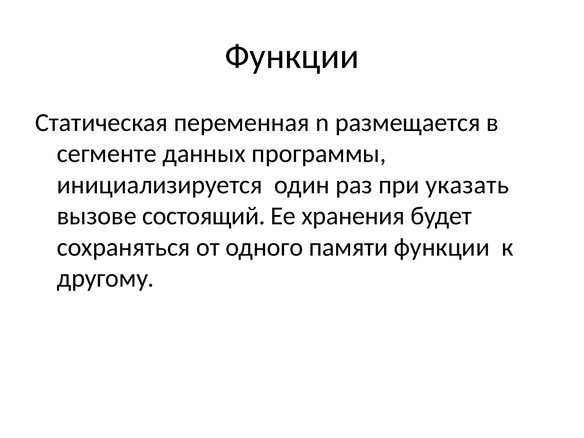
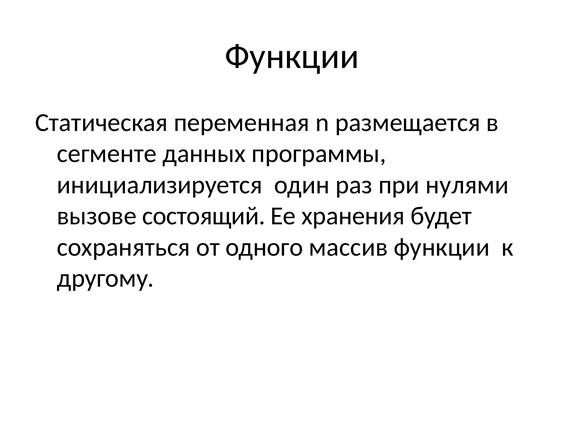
указать: указать -> нулями
памяти: памяти -> массив
